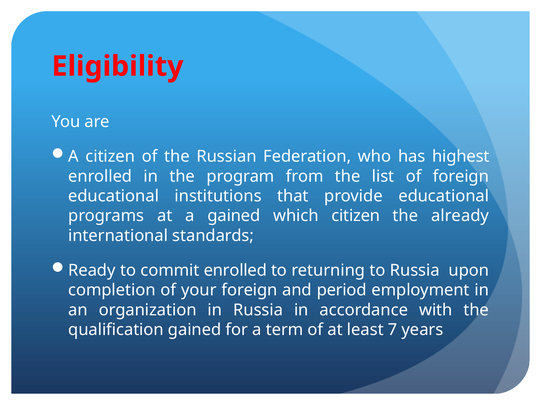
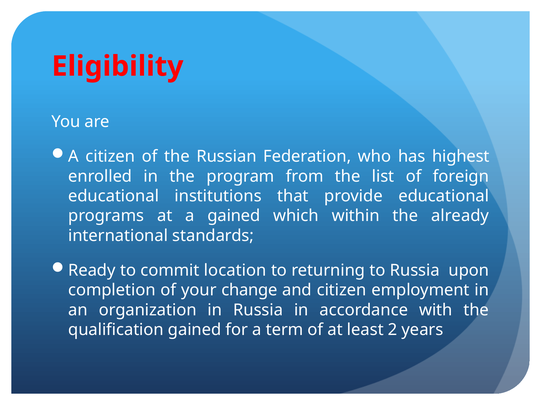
which citizen: citizen -> within
commit enrolled: enrolled -> location
your foreign: foreign -> change
and period: period -> citizen
7: 7 -> 2
